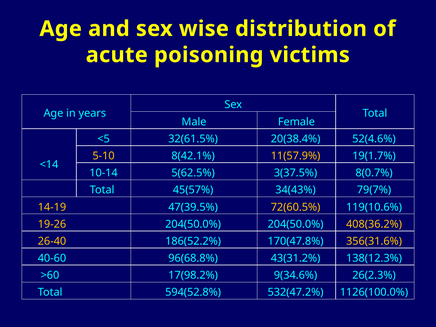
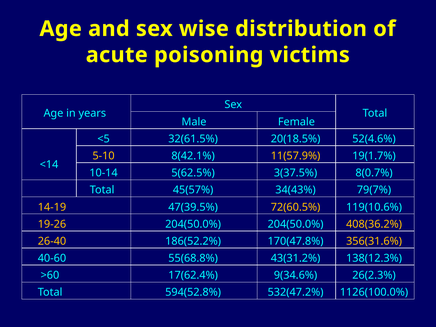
20(38.4%: 20(38.4% -> 20(18.5%
96(68.8%: 96(68.8% -> 55(68.8%
17(98.2%: 17(98.2% -> 17(62.4%
